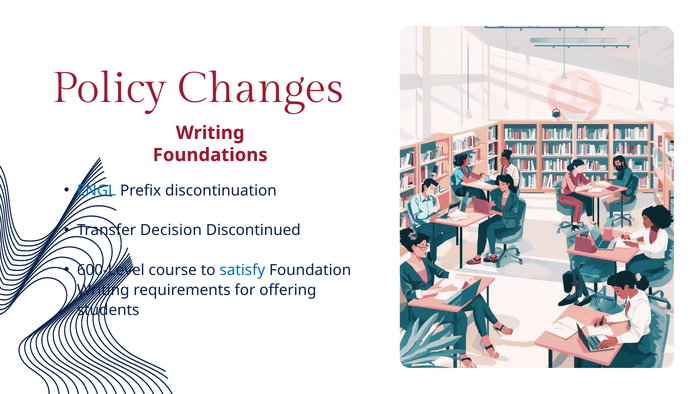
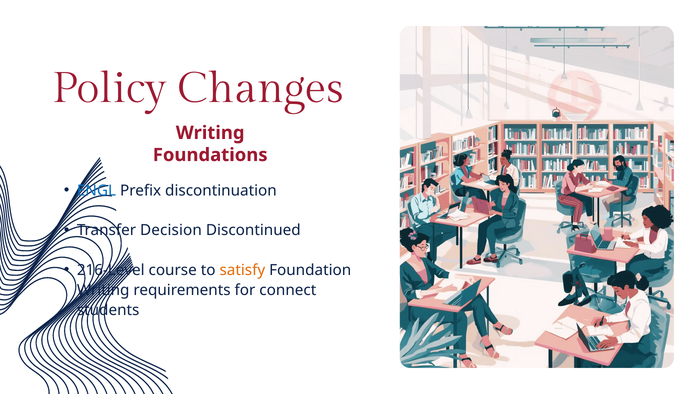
600-Level: 600-Level -> 216-Level
satisfy colour: blue -> orange
offering: offering -> connect
